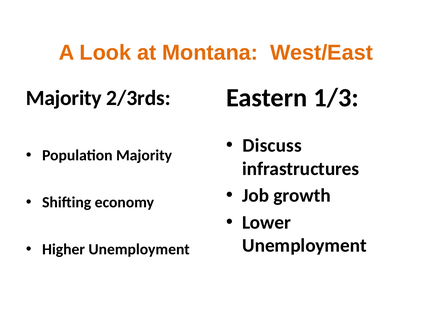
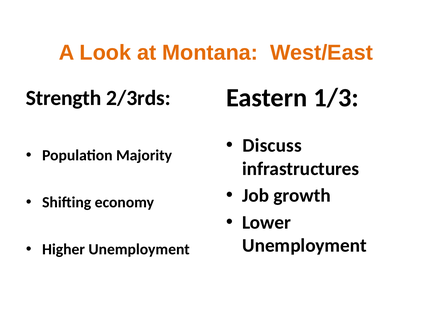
Majority at (64, 98): Majority -> Strength
